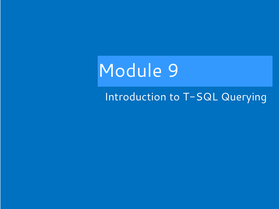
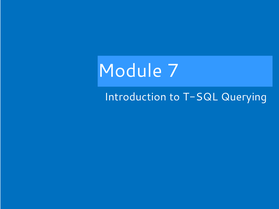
9: 9 -> 7
